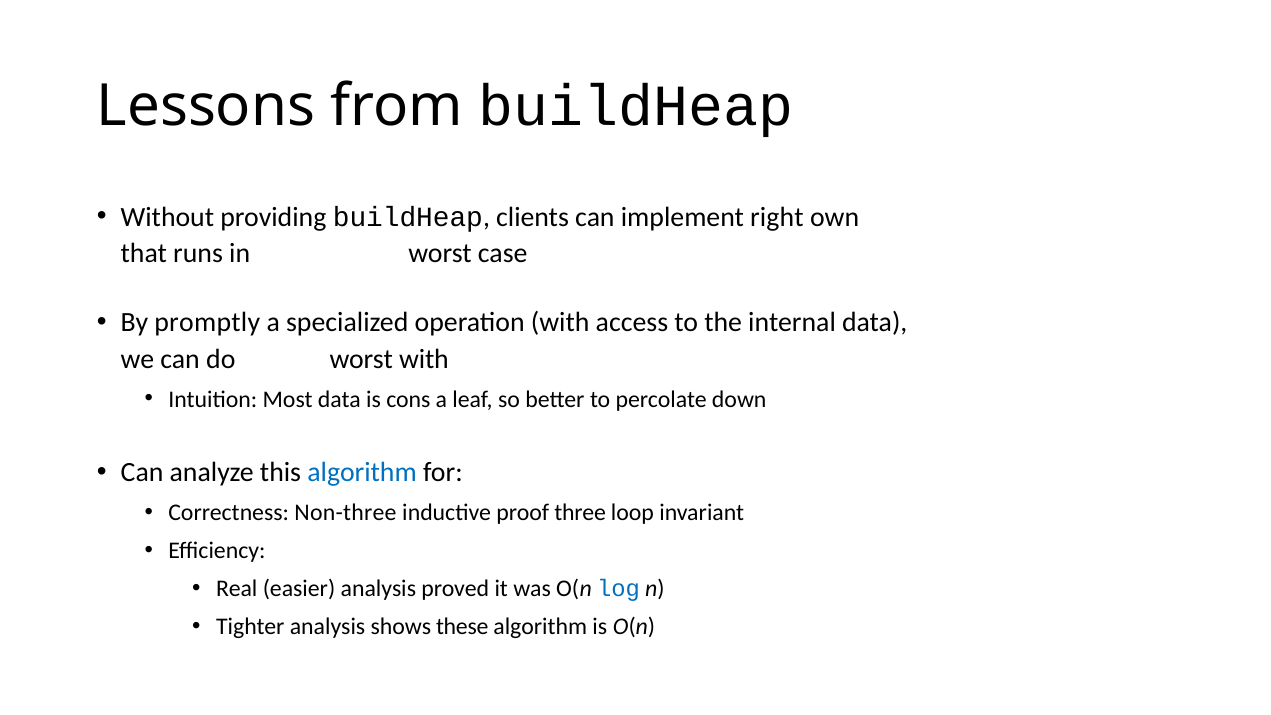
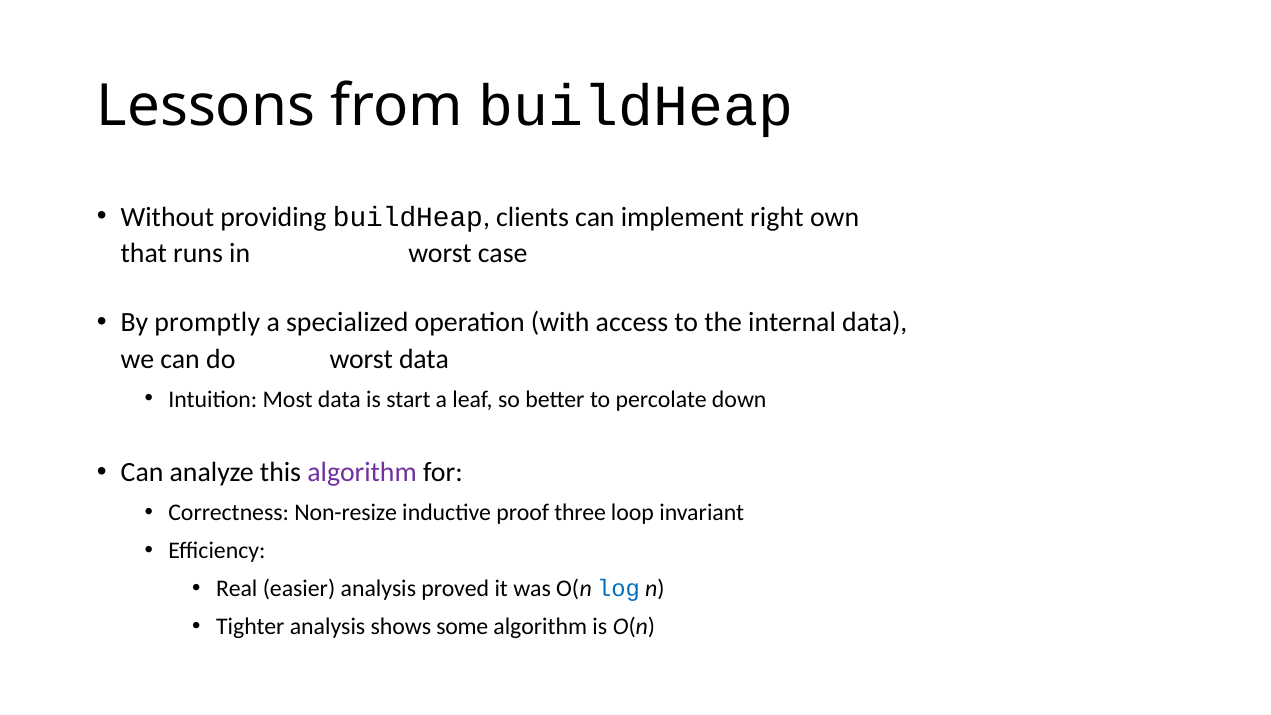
worst with: with -> data
cons: cons -> start
algorithm at (362, 472) colour: blue -> purple
Non-three: Non-three -> Non-resize
these: these -> some
